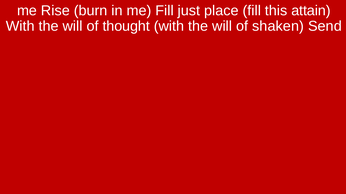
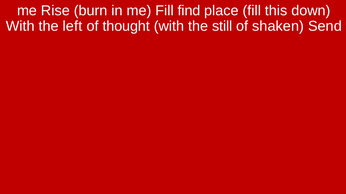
just: just -> find
attain: attain -> down
will at (73, 26): will -> left
will at (222, 26): will -> still
